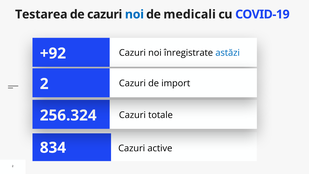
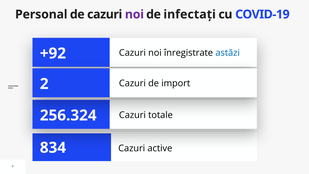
Testarea: Testarea -> Personal
noi at (134, 14) colour: blue -> purple
medicali: medicali -> infectați
